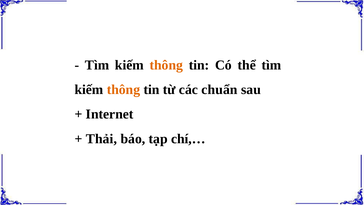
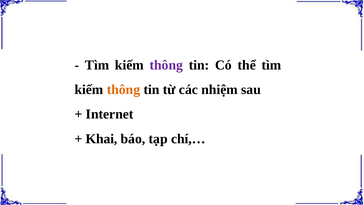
thông at (166, 65) colour: orange -> purple
chuẩn: chuẩn -> nhiệm
Thải: Thải -> Khai
